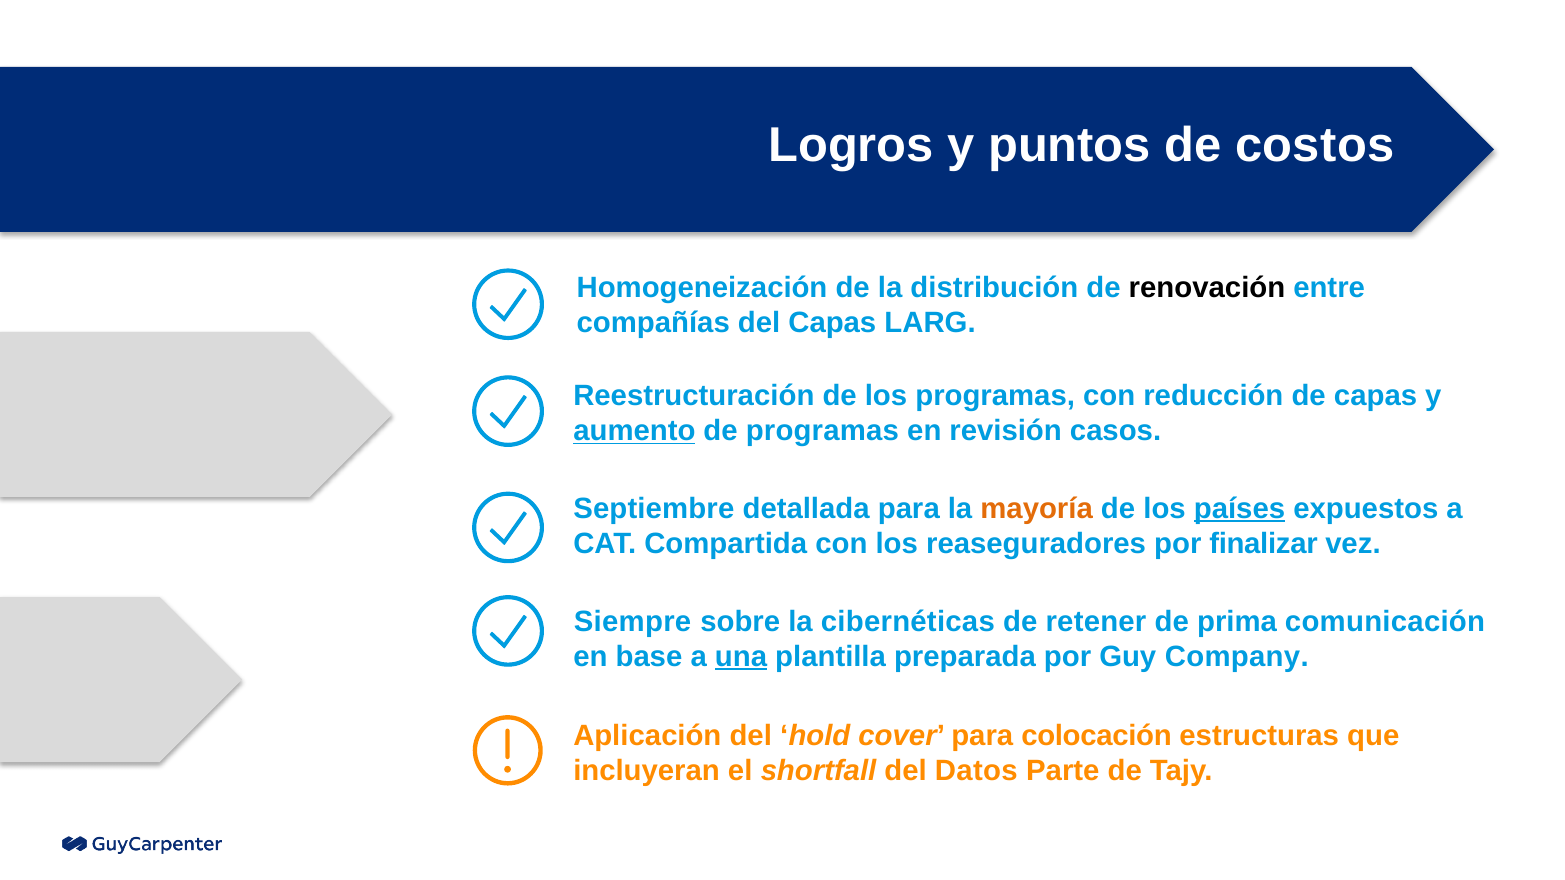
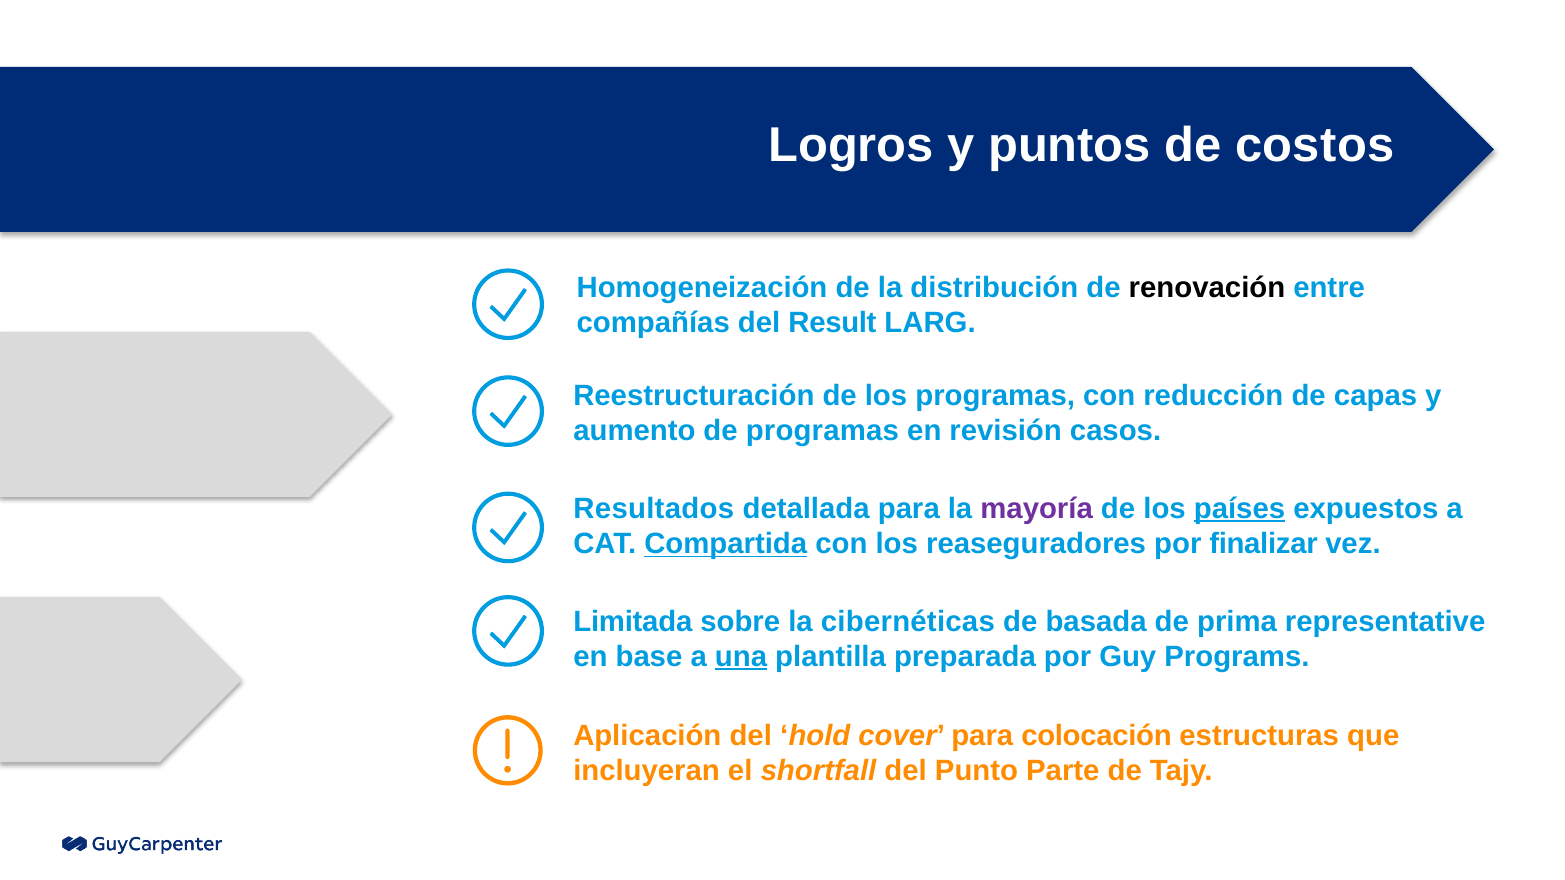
del Capas: Capas -> Result
aumento underline: present -> none
Septiembre: Septiembre -> Resultados
mayoría colour: orange -> purple
Compartida underline: none -> present
Siempre: Siempre -> Limitada
retener: retener -> basada
comunicación: comunicación -> representative
Company: Company -> Programs
Datos: Datos -> Punto
